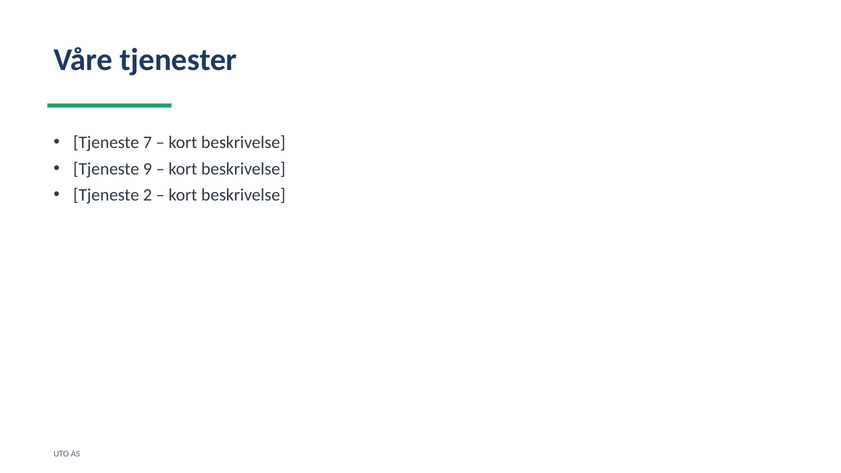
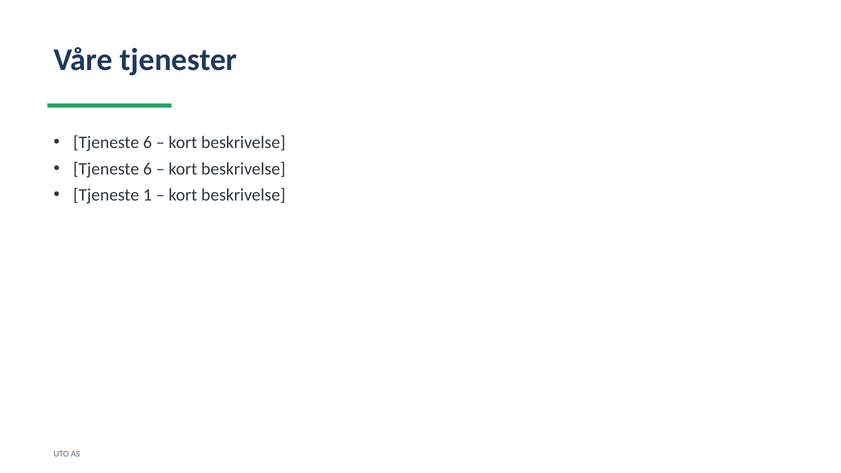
7 at (147, 142): 7 -> 6
9 at (147, 169): 9 -> 6
2: 2 -> 1
